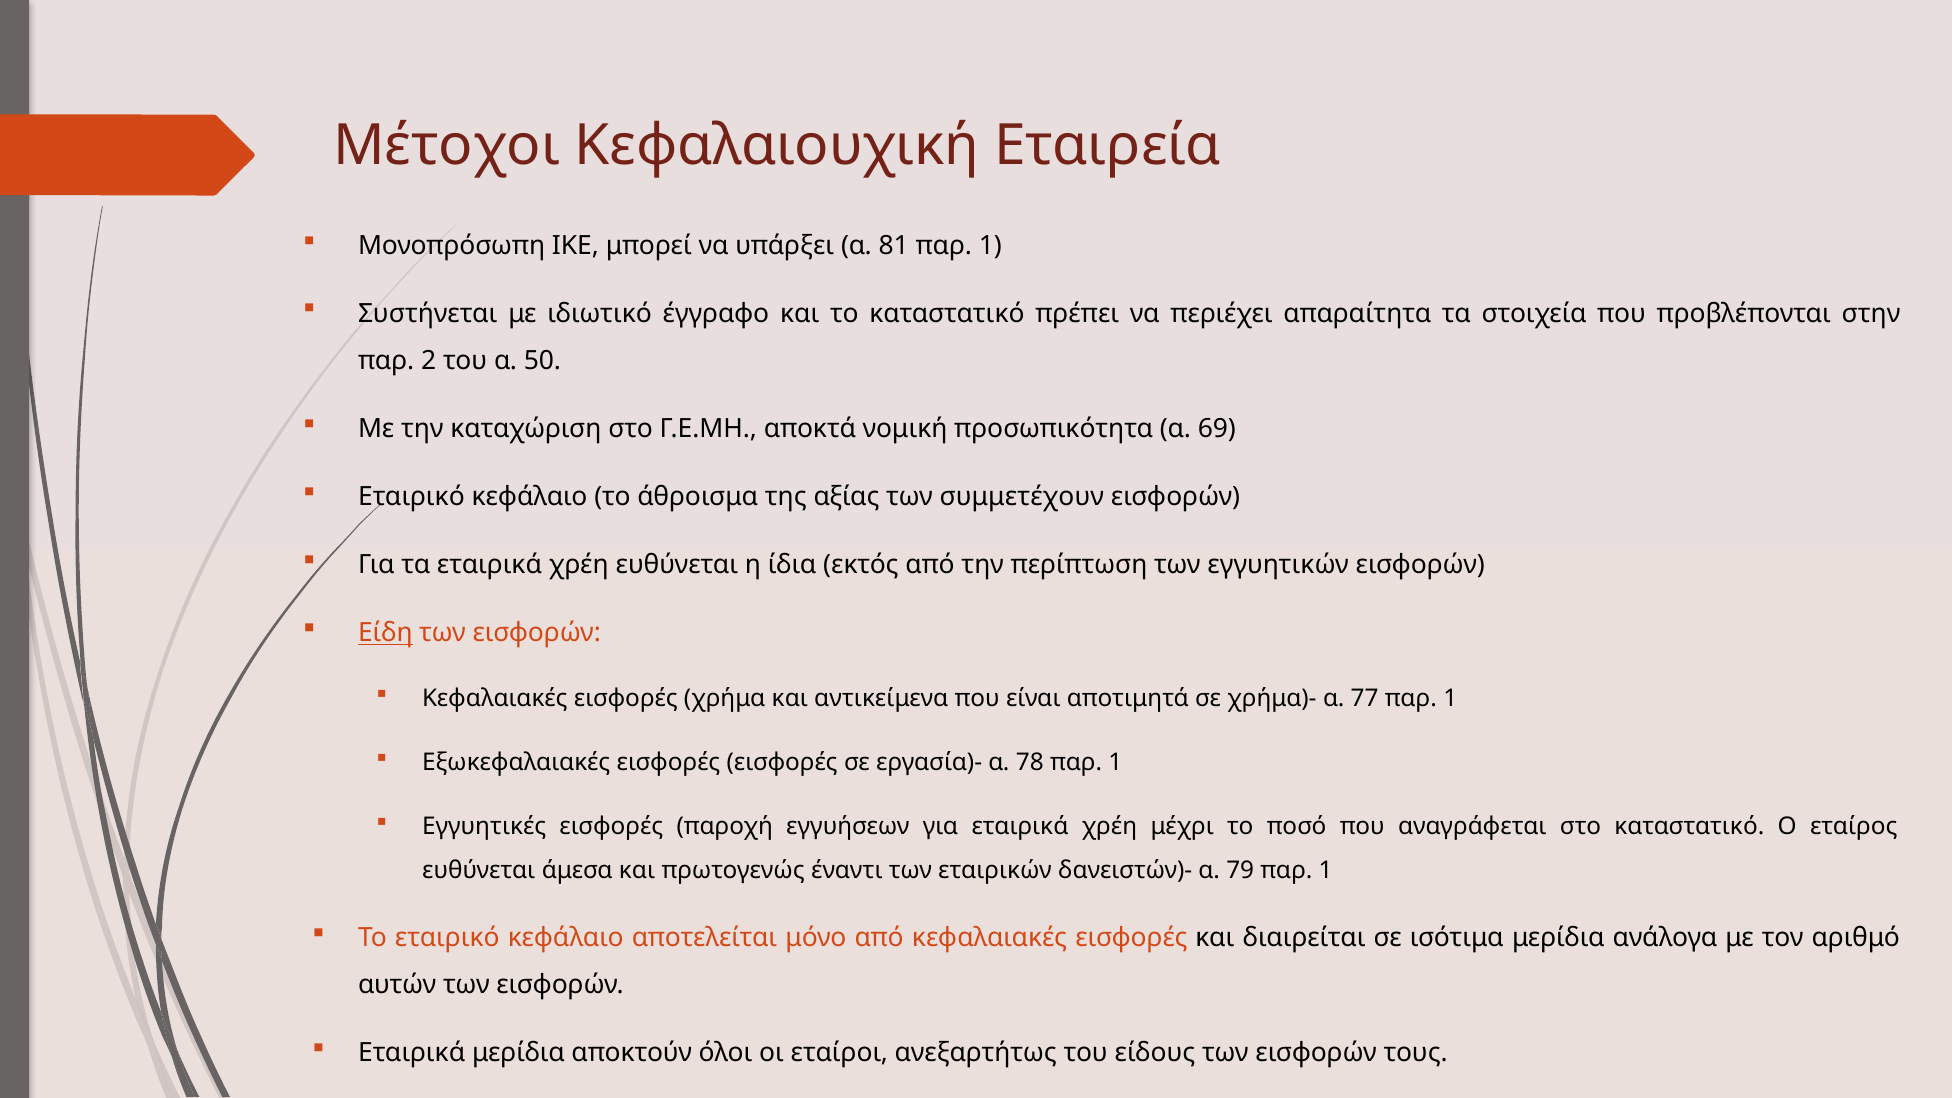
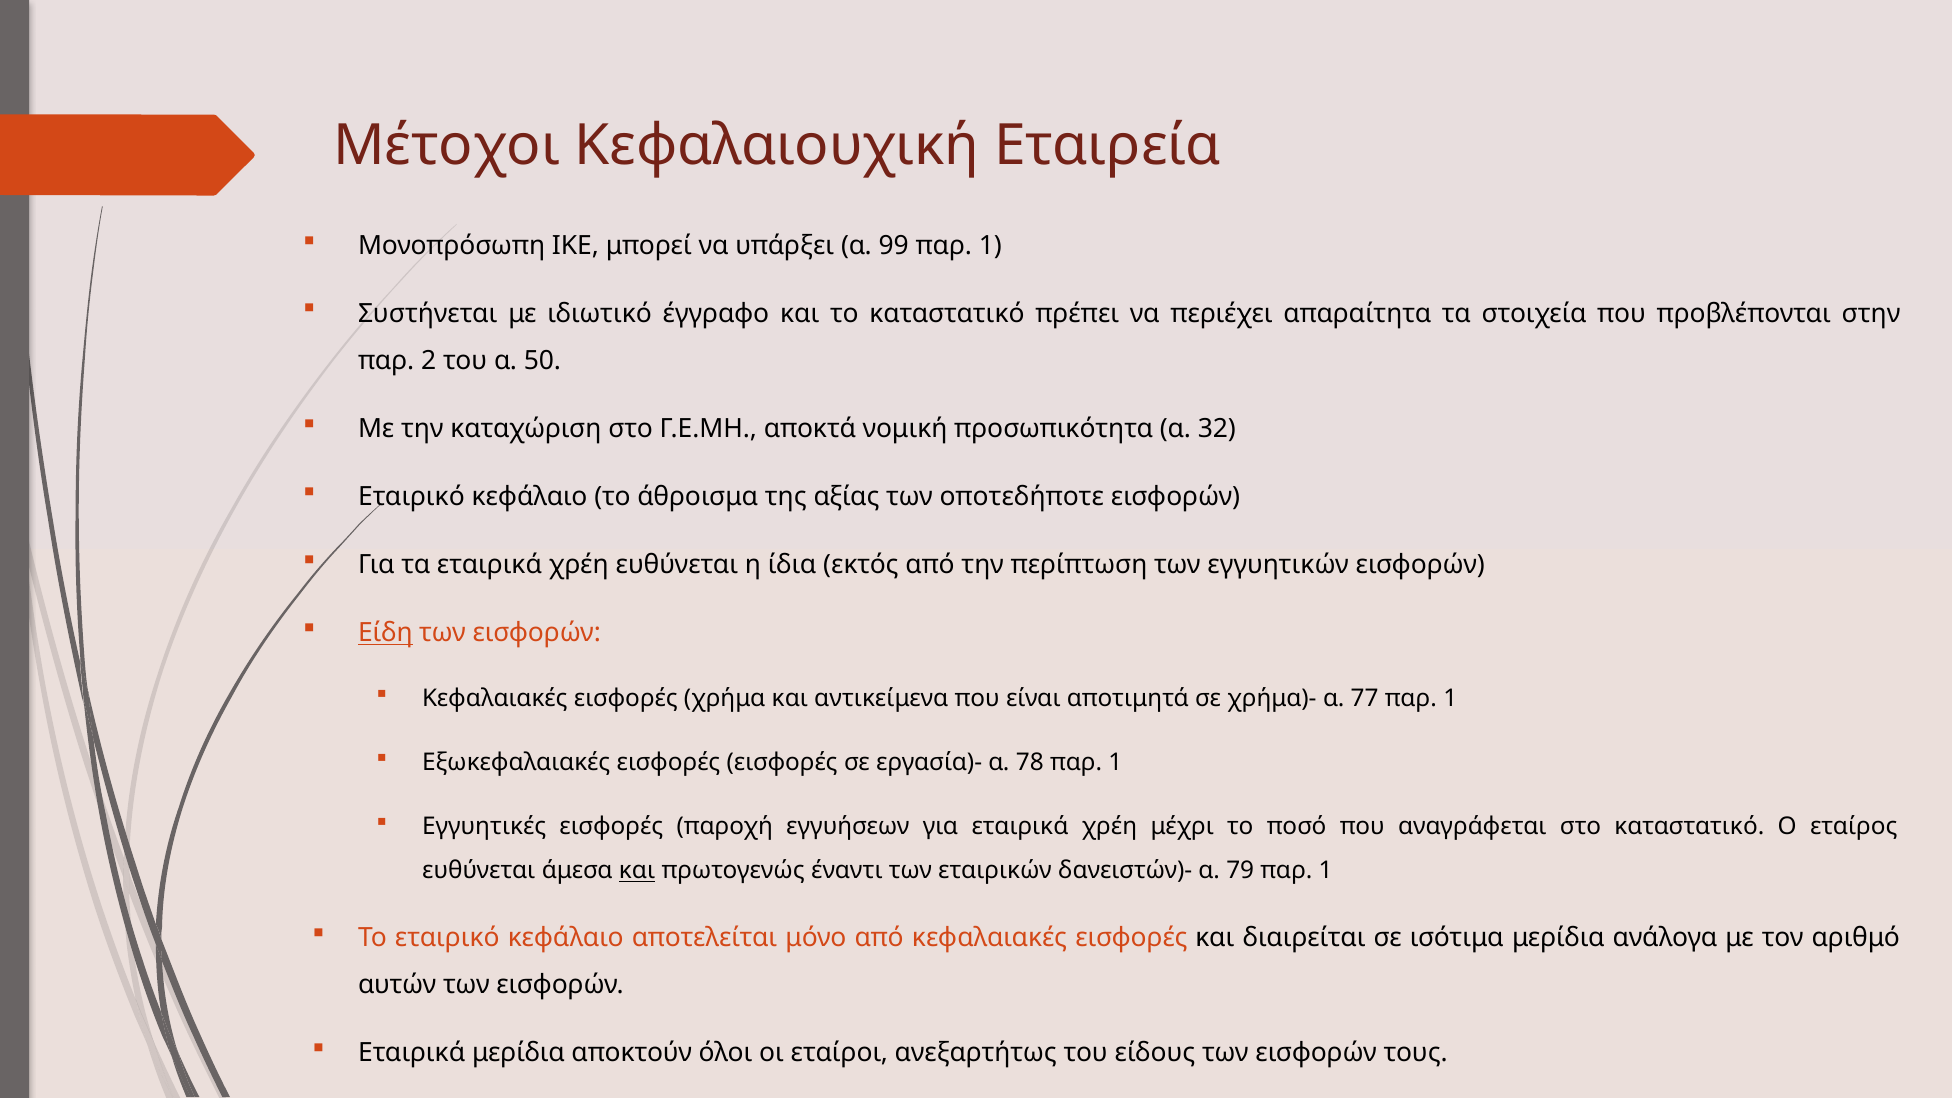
81: 81 -> 99
69: 69 -> 32
συμμετέχουν: συμμετέχουν -> οποτεδήποτε
και at (637, 871) underline: none -> present
